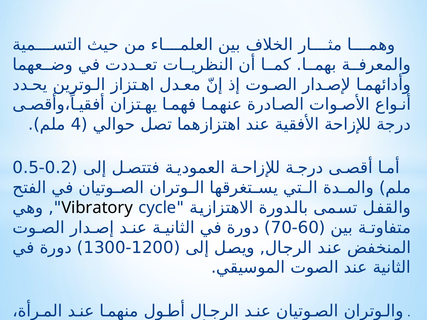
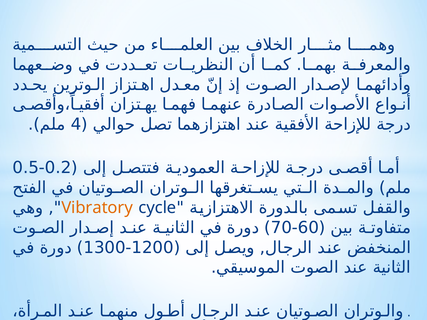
Vibratory colour: black -> orange
